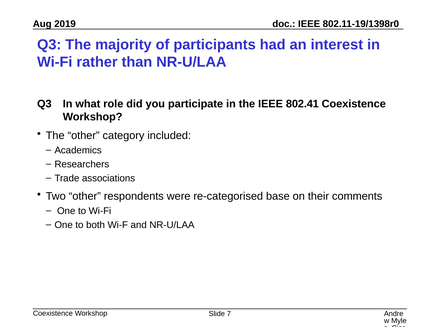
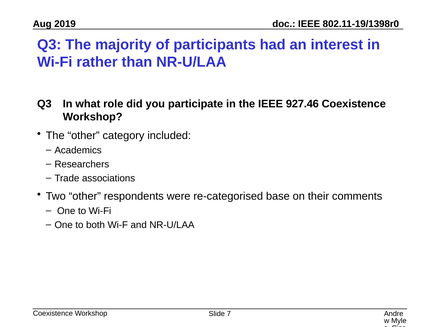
802.41: 802.41 -> 927.46
